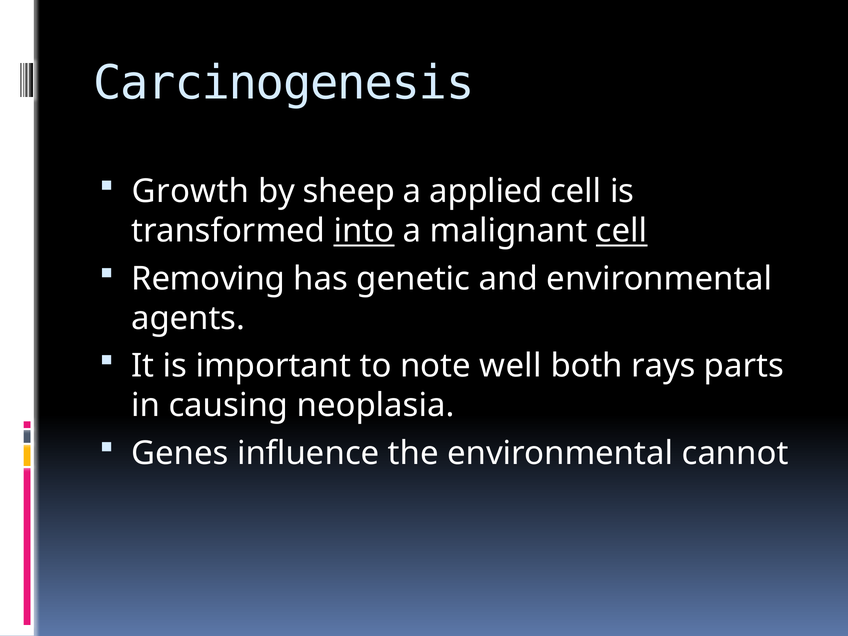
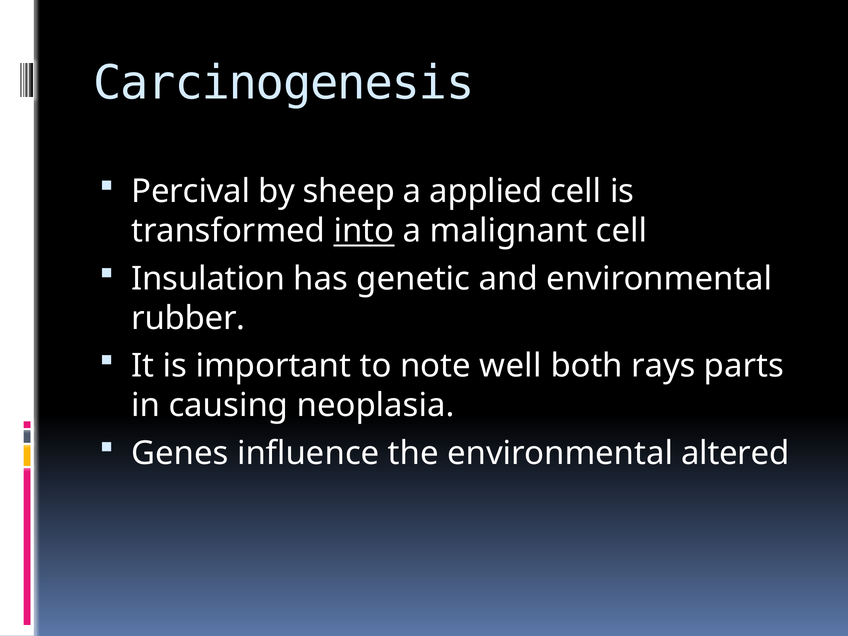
Growth: Growth -> Percival
cell at (622, 231) underline: present -> none
Removing: Removing -> Insulation
agents: agents -> rubber
cannot: cannot -> altered
